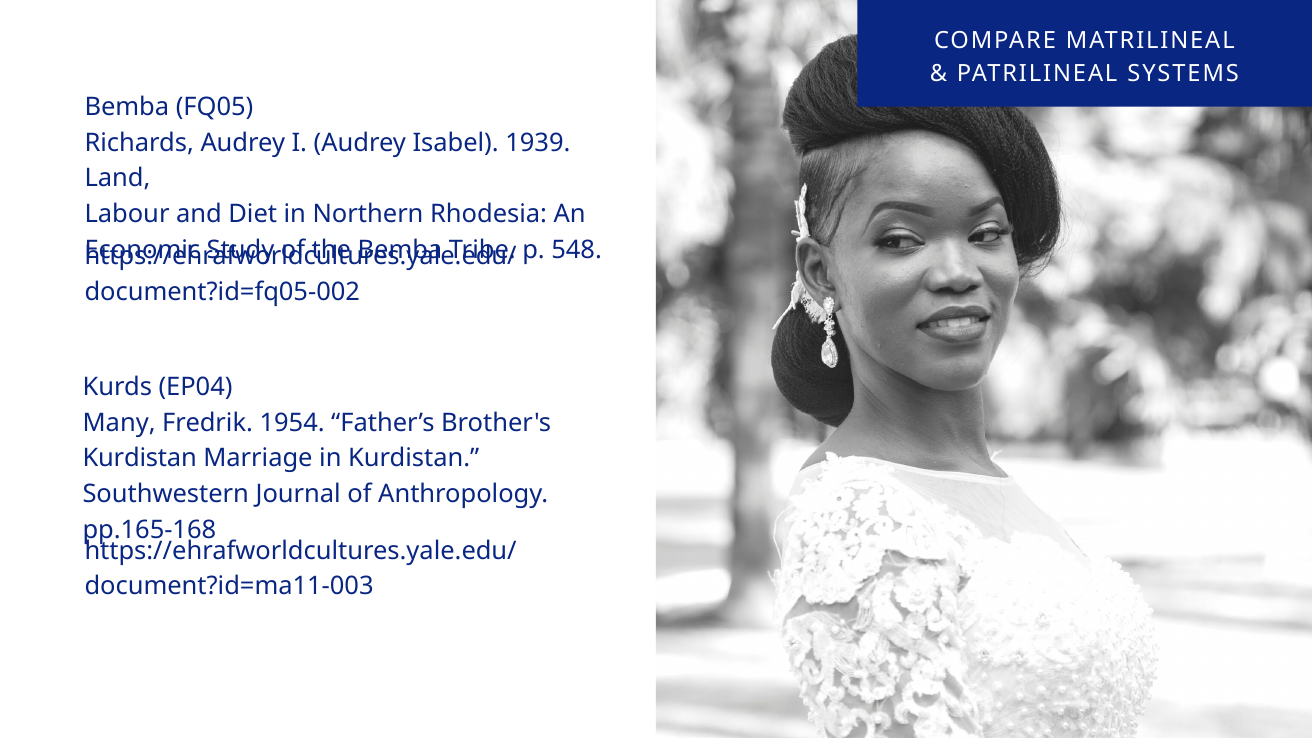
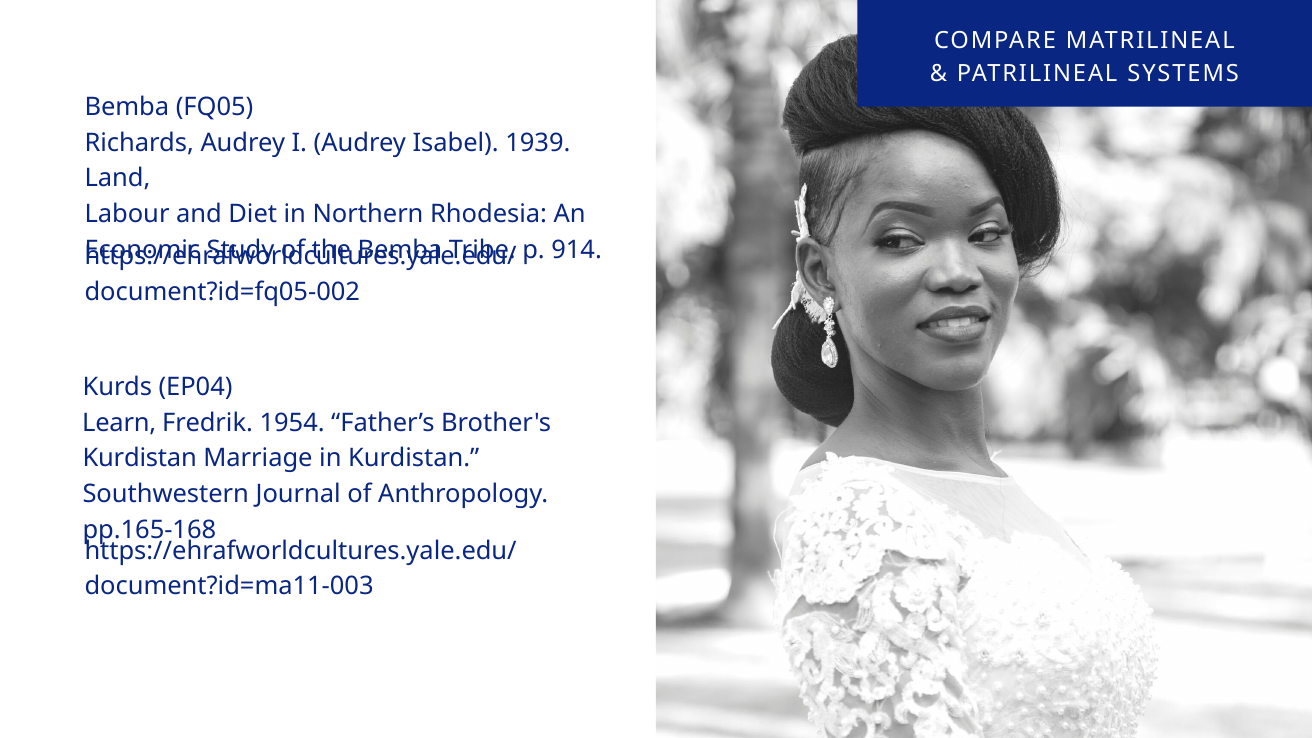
548: 548 -> 914
Many: Many -> Learn
